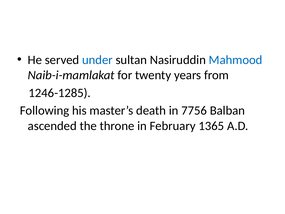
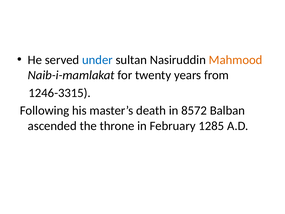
Mahmood colour: blue -> orange
1246-1285: 1246-1285 -> 1246-3315
7756: 7756 -> 8572
1365: 1365 -> 1285
